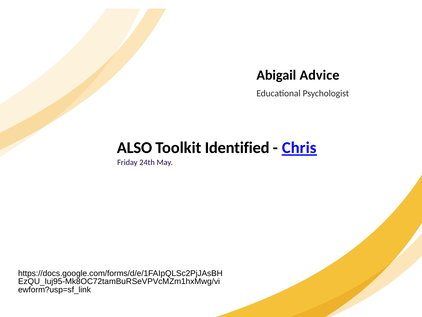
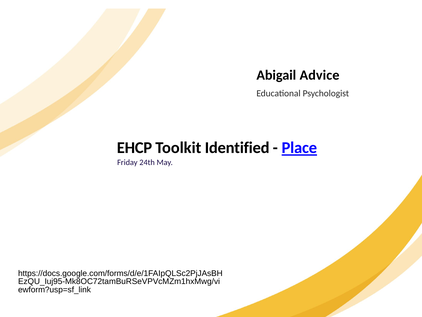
ALSO: ALSO -> EHCP
Chris: Chris -> Place
